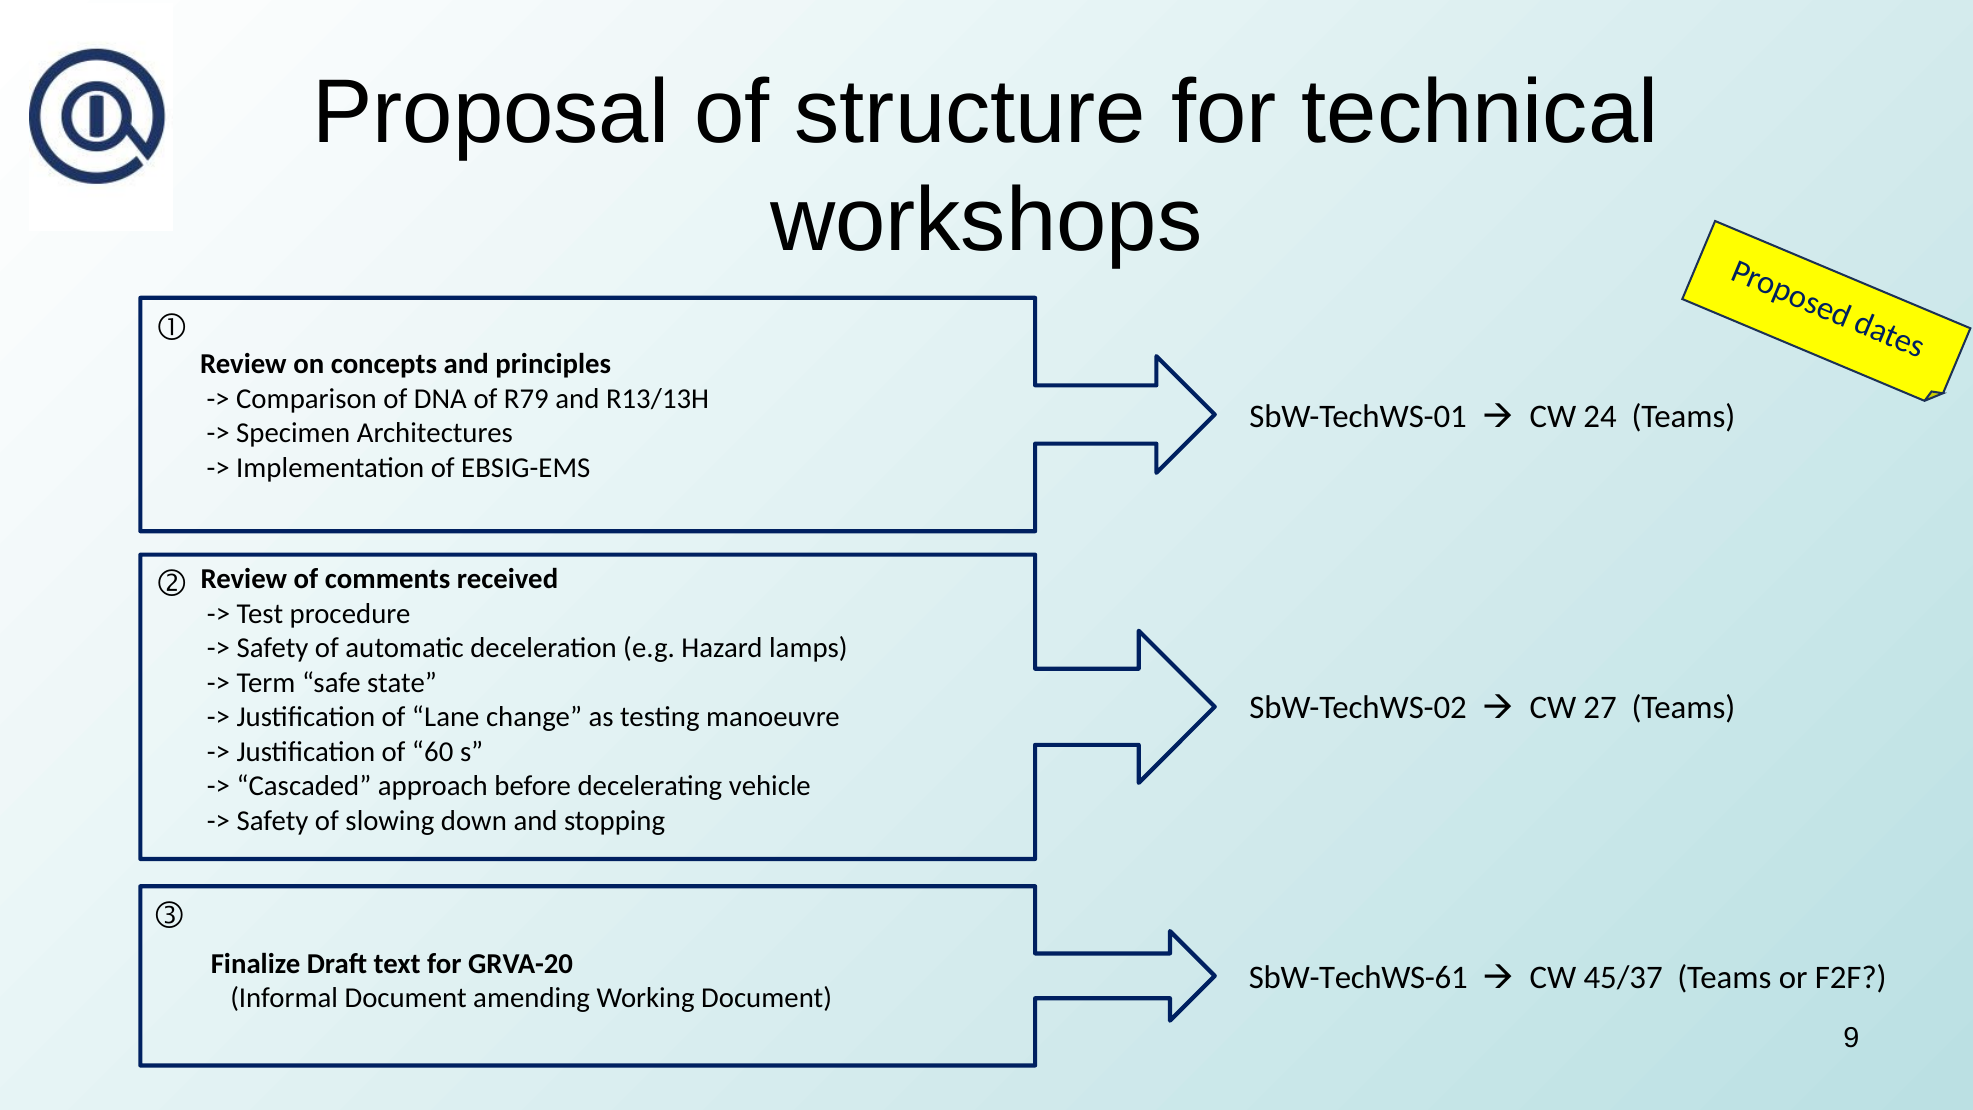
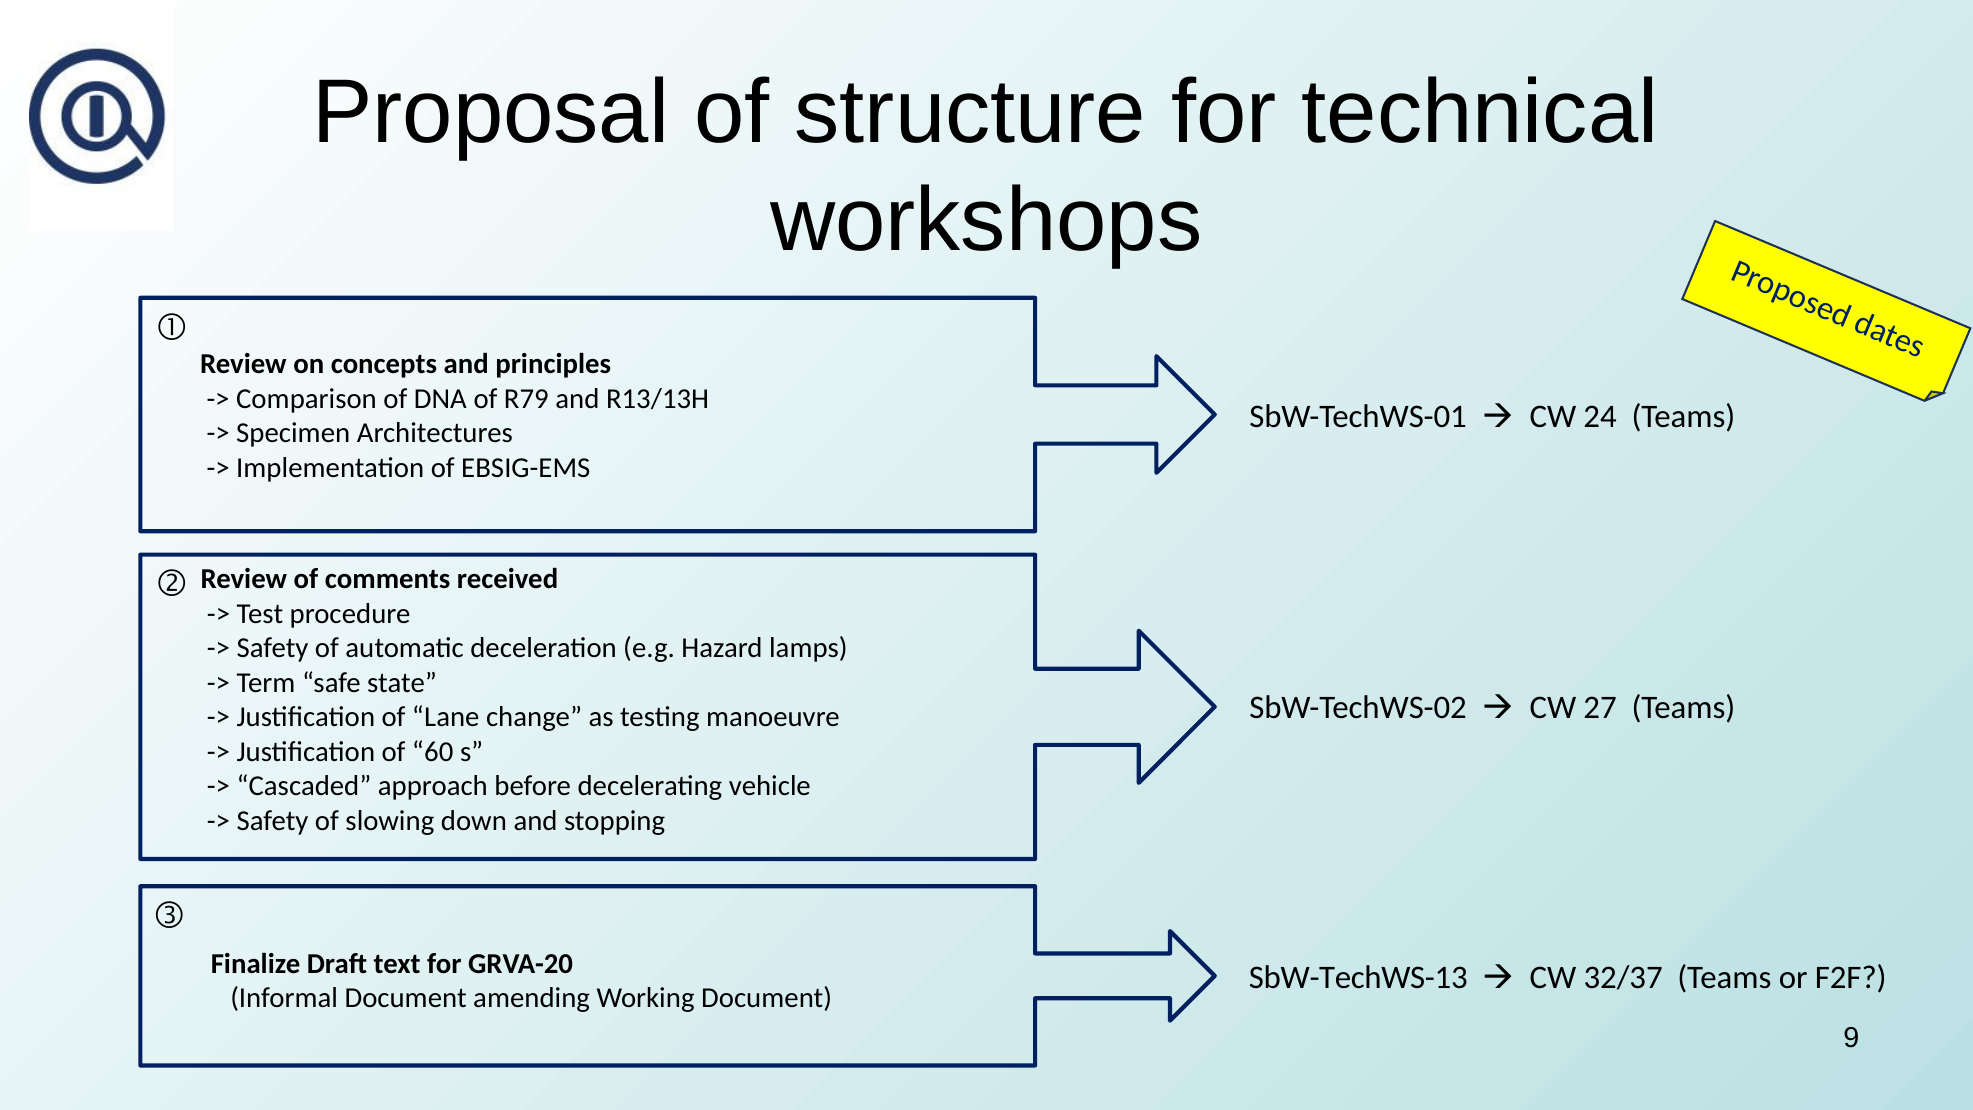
SbW-TechWS-61: SbW-TechWS-61 -> SbW-TechWS-13
45/37: 45/37 -> 32/37
